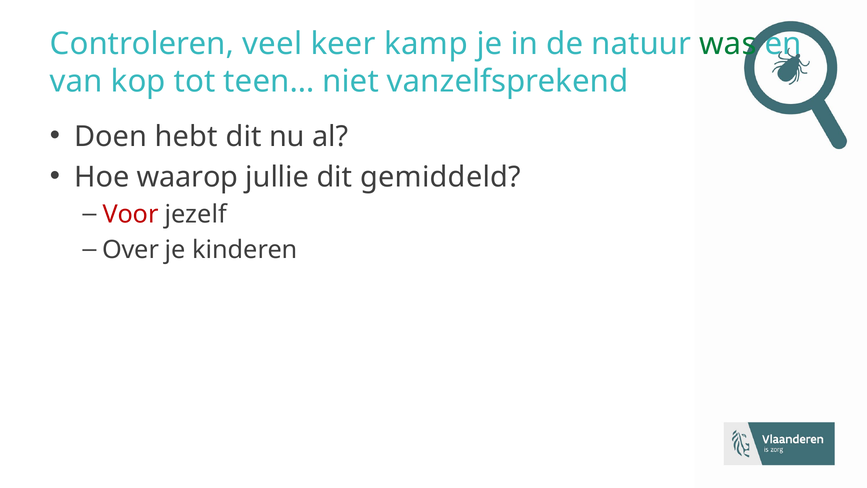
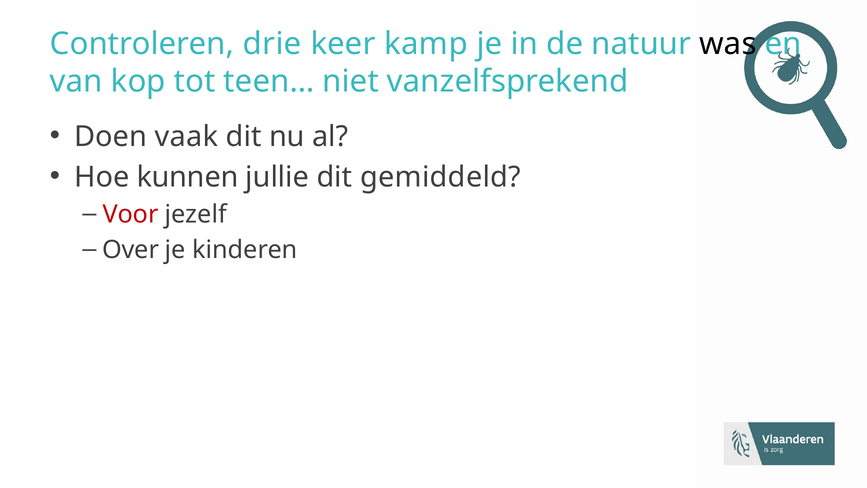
veel: veel -> drie
was colour: green -> black
hebt: hebt -> vaak
waarop: waarop -> kunnen
